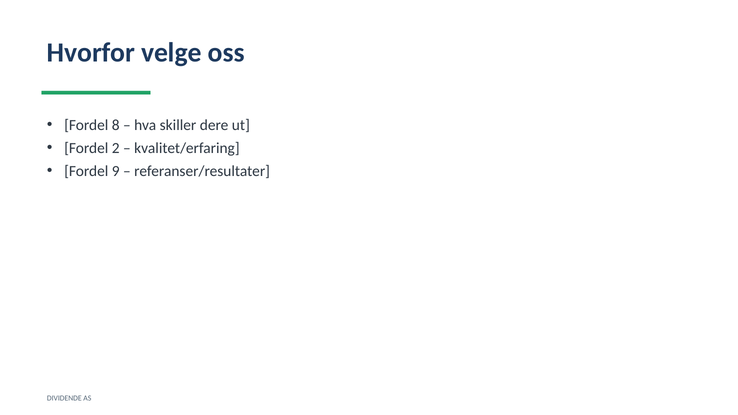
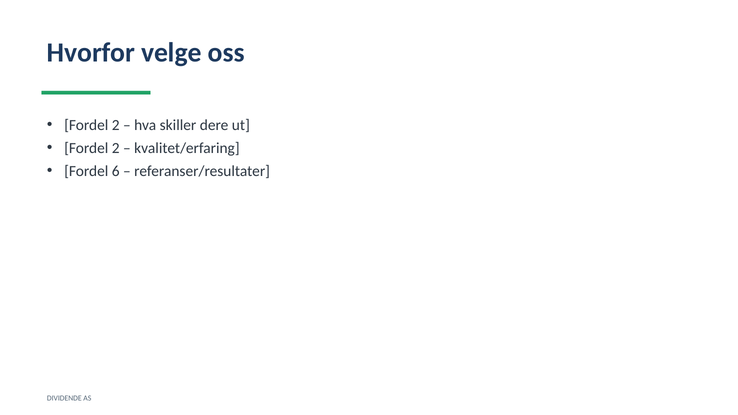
8 at (116, 125): 8 -> 2
9: 9 -> 6
